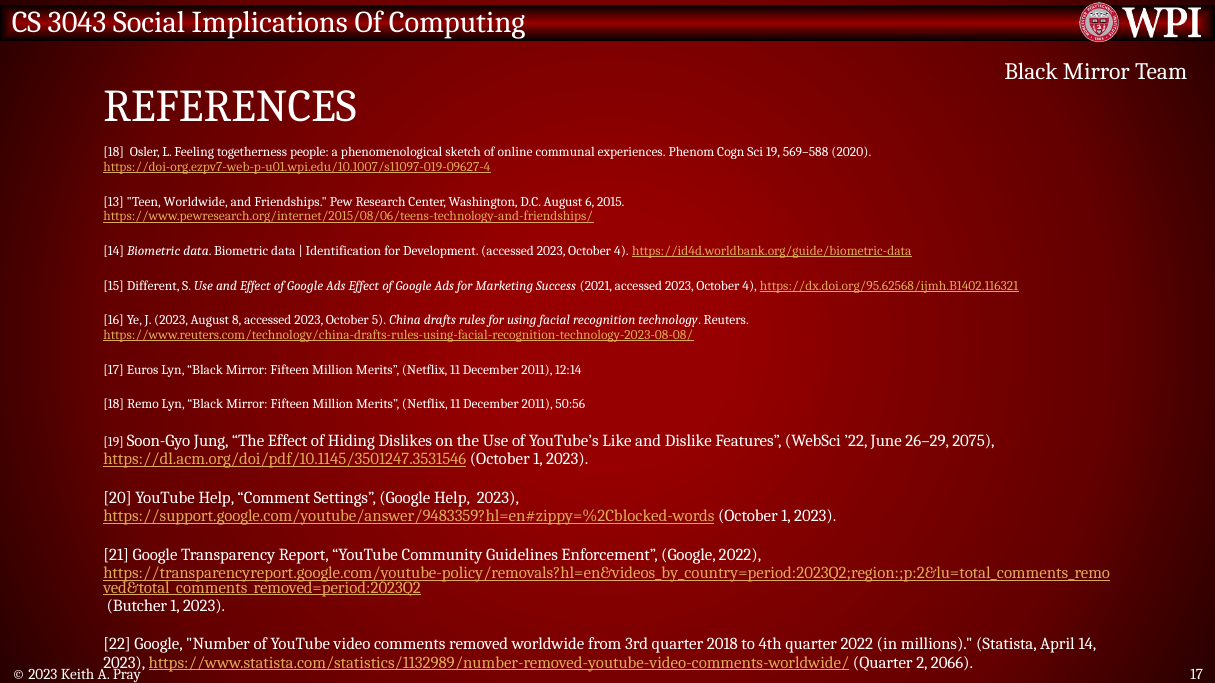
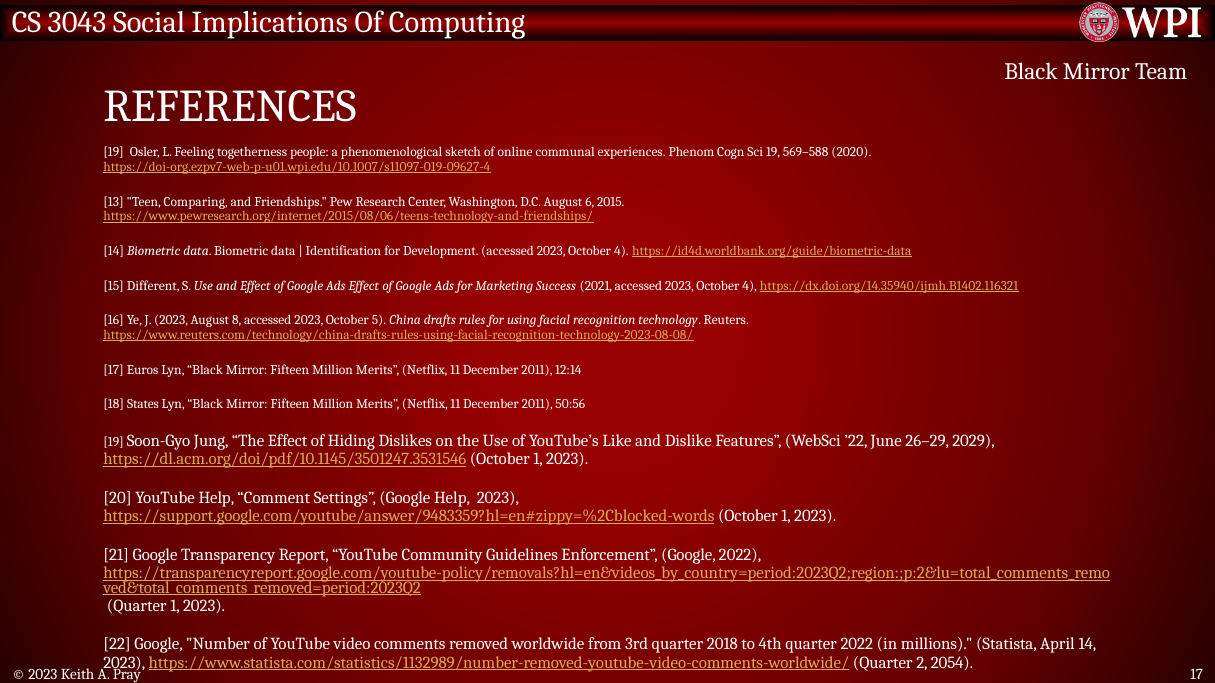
18 at (114, 153): 18 -> 19
Teen Worldwide: Worldwide -> Comparing
https://dx.doi.org/95.62568/ijmh.B1402.116321: https://dx.doi.org/95.62568/ijmh.B1402.116321 -> https://dx.doi.org/14.35940/ijmh.B1402.116321
Remo: Remo -> States
2075: 2075 -> 2029
Butcher at (137, 606): Butcher -> Quarter
2066: 2066 -> 2054
